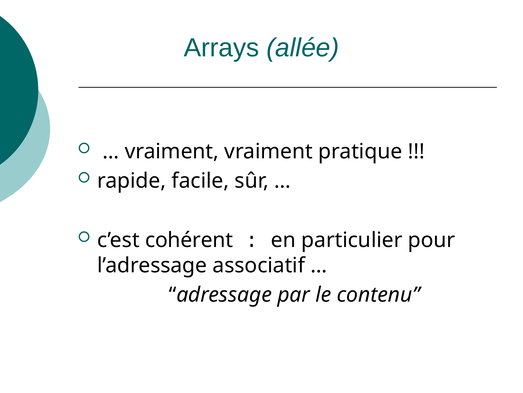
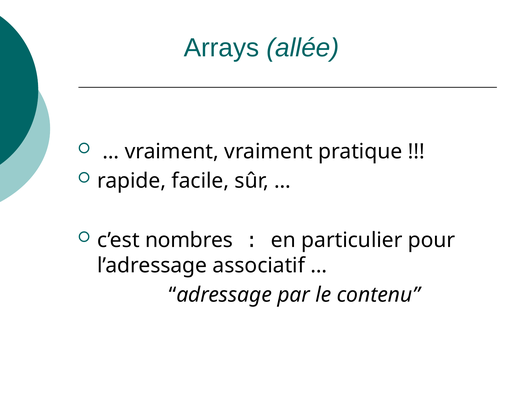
cohérent: cohérent -> nombres
